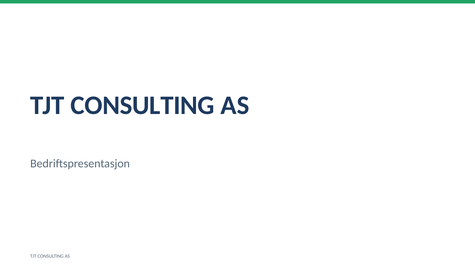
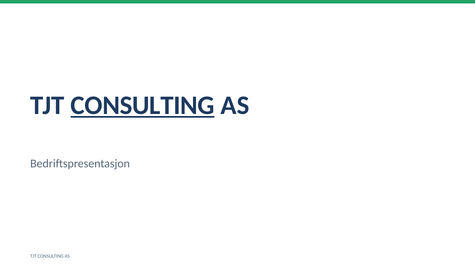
CONSULTING at (143, 105) underline: none -> present
